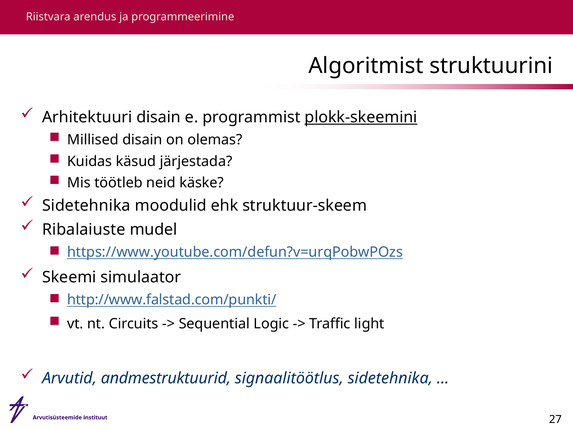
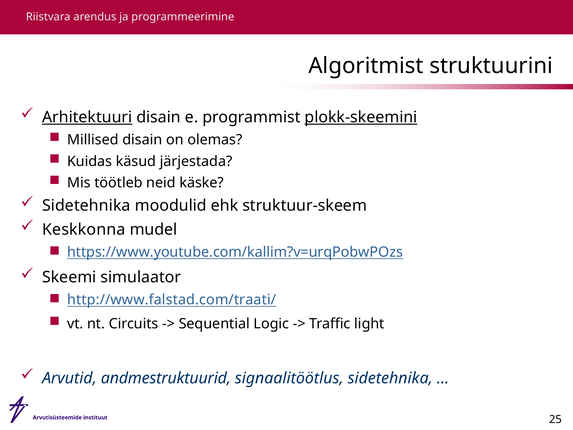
Arhitektuuri underline: none -> present
Ribalaiuste: Ribalaiuste -> Keskkonna
https://www.youtube.com/defun?v=urqPobwPOzs: https://www.youtube.com/defun?v=urqPobwPOzs -> https://www.youtube.com/kallim?v=urqPobwPOzs
http://www.falstad.com/punkti/: http://www.falstad.com/punkti/ -> http://www.falstad.com/traati/
27: 27 -> 25
